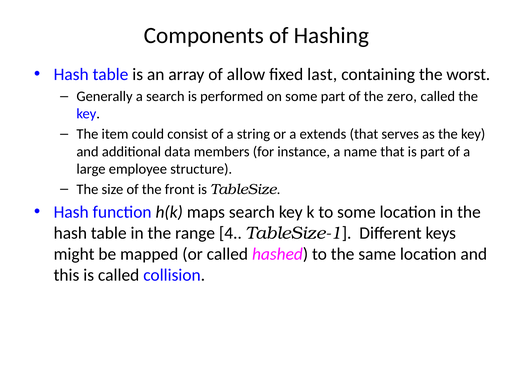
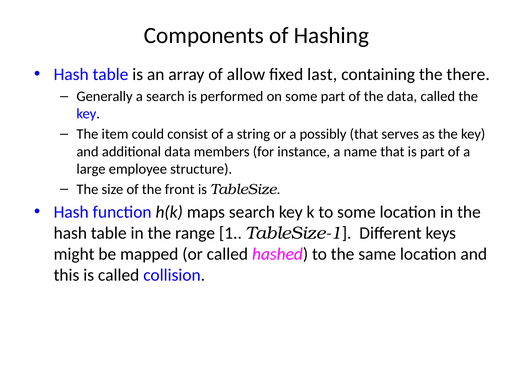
worst: worst -> there
the zero: zero -> data
extends: extends -> possibly
4: 4 -> 1
